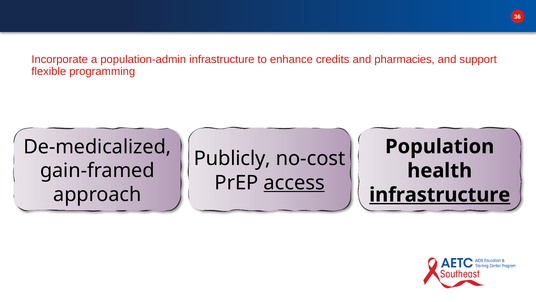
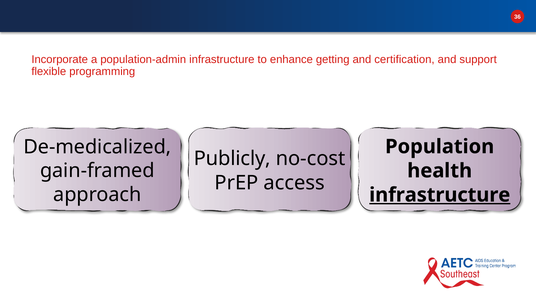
credits: credits -> getting
pharmacies: pharmacies -> certification
access underline: present -> none
